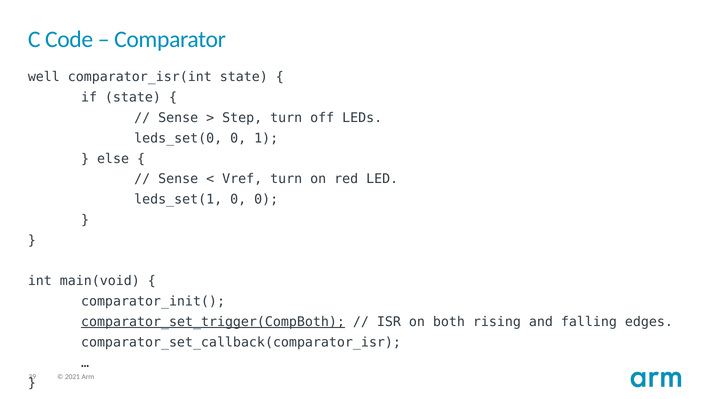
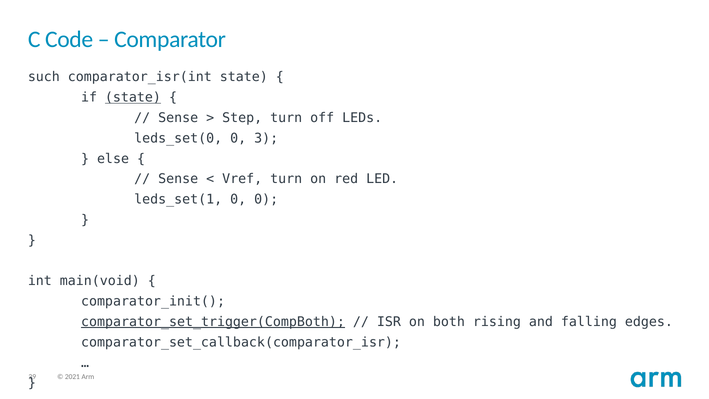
well: well -> such
state at (133, 97) underline: none -> present
1: 1 -> 3
